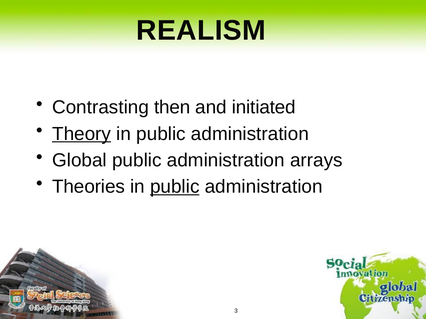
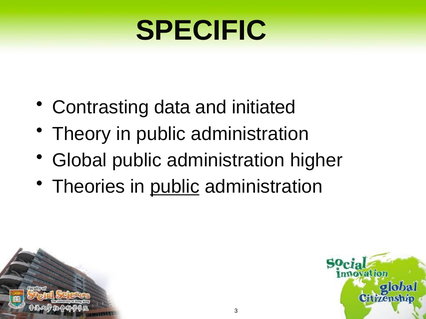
REALISM: REALISM -> SPECIFIC
then: then -> data
Theory underline: present -> none
arrays: arrays -> higher
